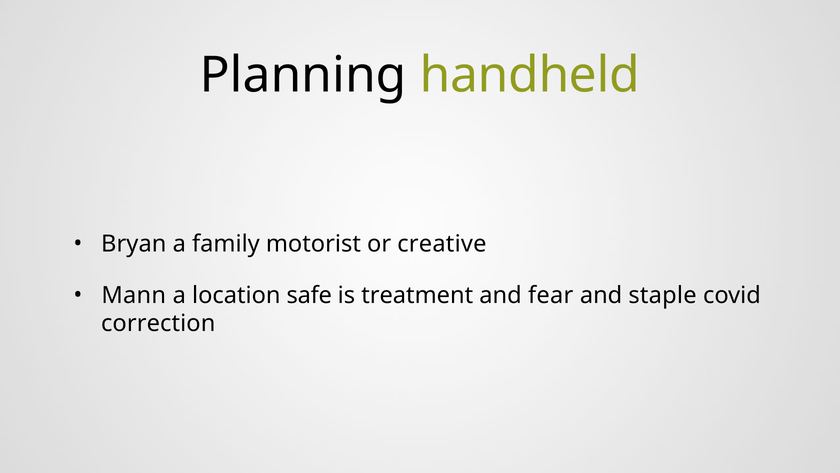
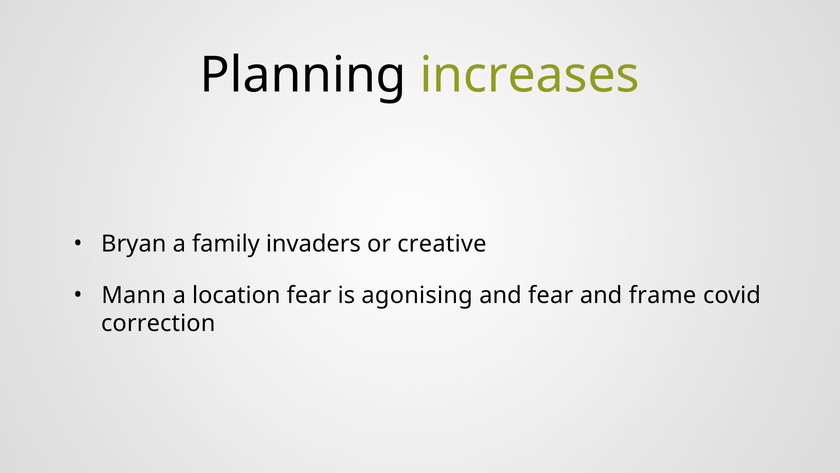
handheld: handheld -> increases
motorist: motorist -> invaders
location safe: safe -> fear
treatment: treatment -> agonising
staple: staple -> frame
